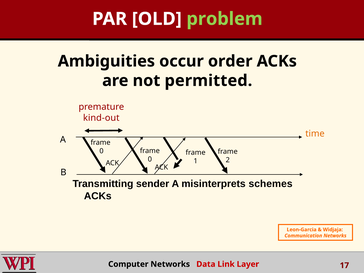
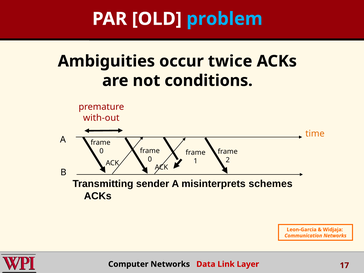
problem colour: light green -> light blue
order: order -> twice
permitted: permitted -> conditions
kind-out: kind-out -> with-out
